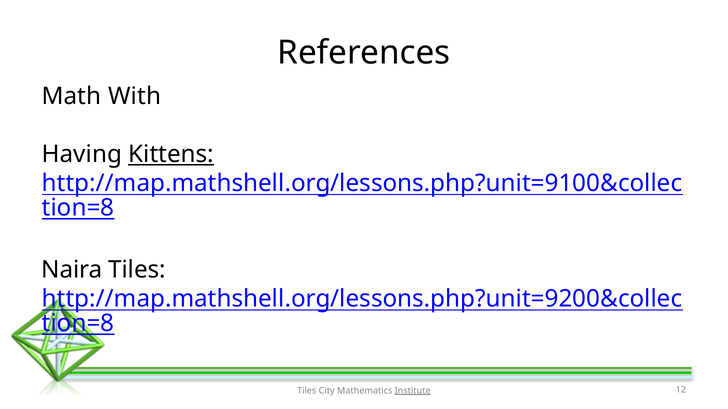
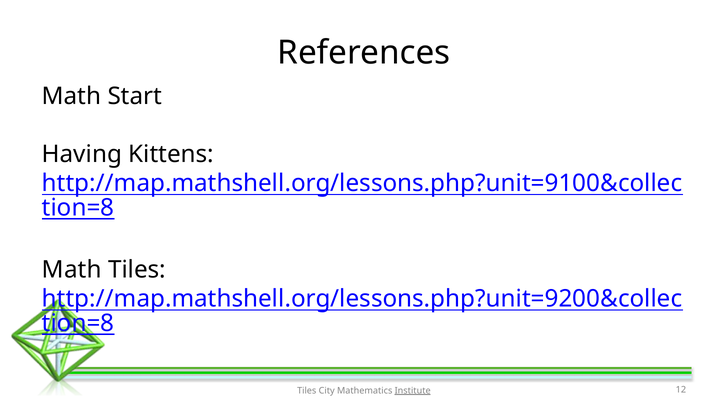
With: With -> Start
Kittens underline: present -> none
Naira at (72, 270): Naira -> Math
